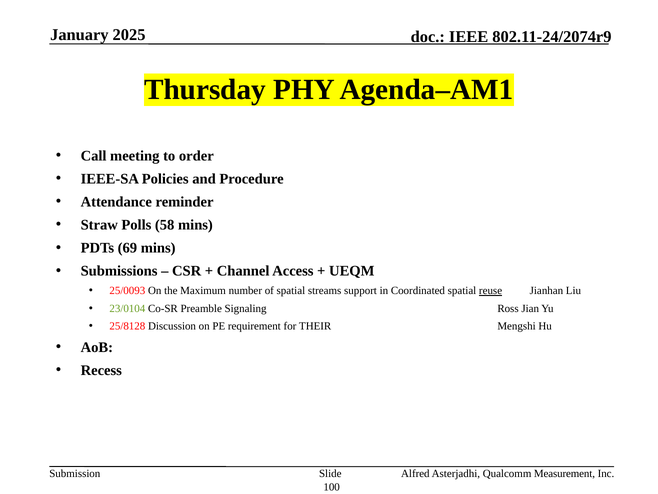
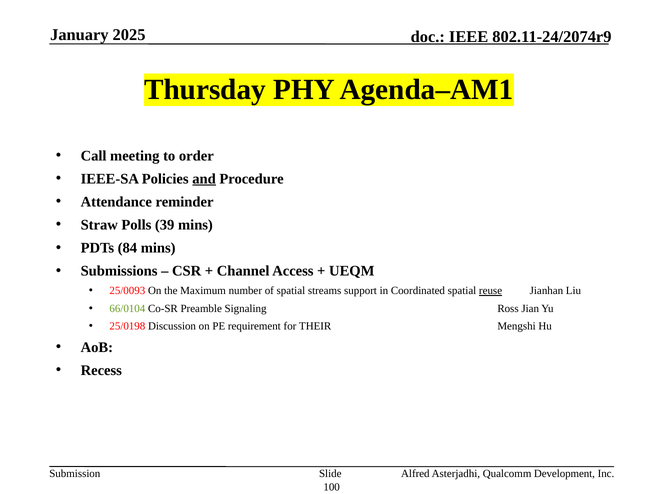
and underline: none -> present
58: 58 -> 39
69: 69 -> 84
23/0104: 23/0104 -> 66/0104
25/8128: 25/8128 -> 25/0198
Measurement: Measurement -> Development
